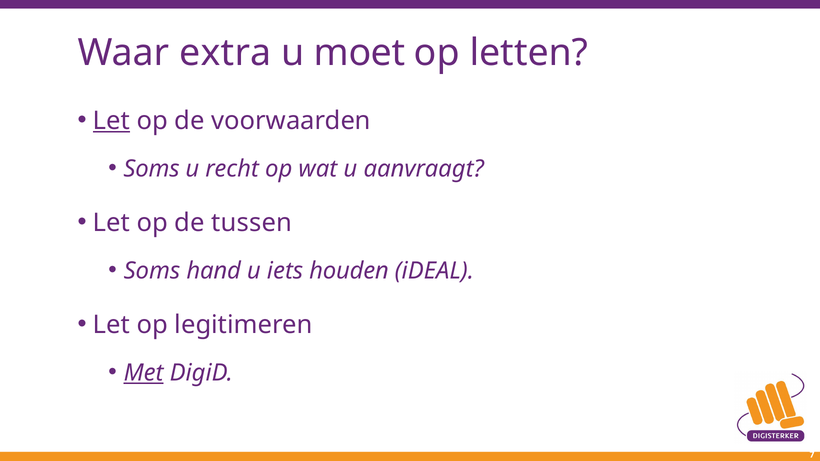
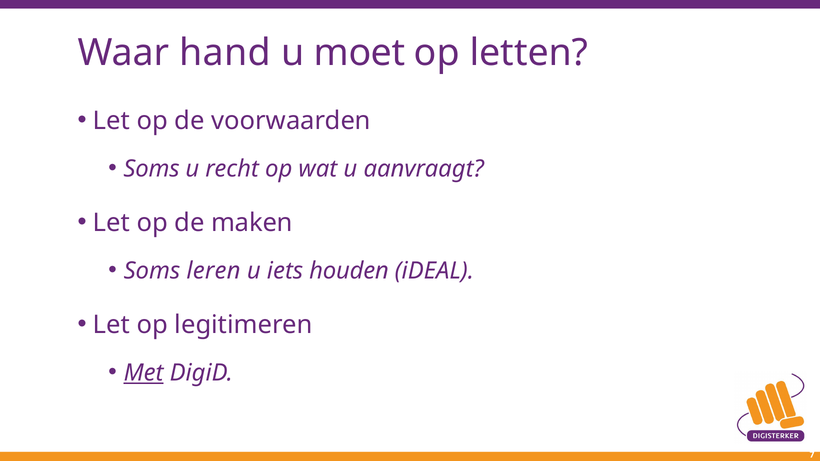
extra: extra -> hand
Let at (111, 121) underline: present -> none
tussen: tussen -> maken
hand: hand -> leren
